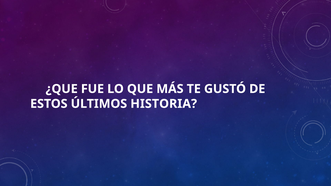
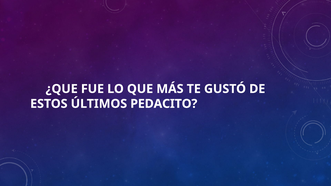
HISTORIA: HISTORIA -> PEDACITO
